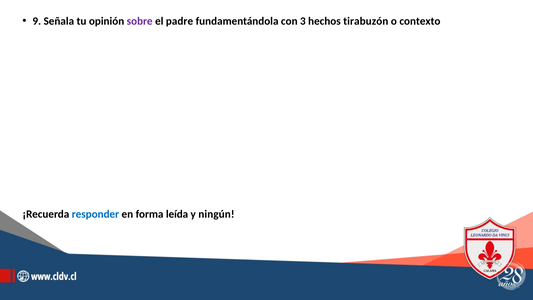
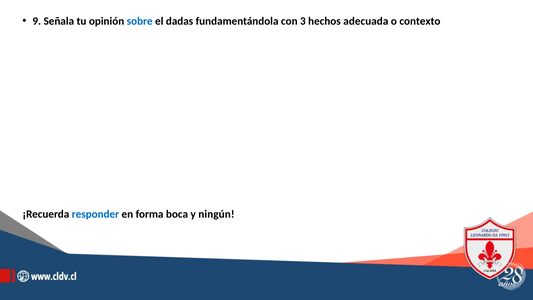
sobre colour: purple -> blue
padre: padre -> dadas
tirabuzón: tirabuzón -> adecuada
leída: leída -> boca
